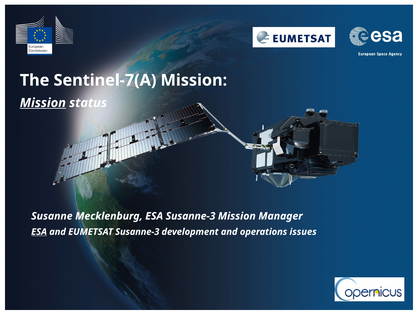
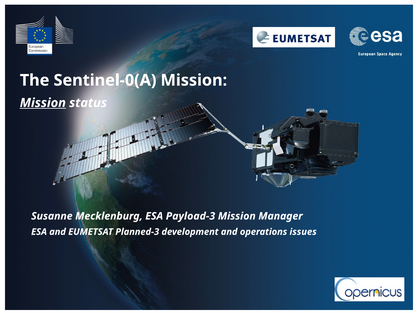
Sentinel-7(A: Sentinel-7(A -> Sentinel-0(A
ESA Susanne-3: Susanne-3 -> Payload-3
ESA at (39, 232) underline: present -> none
EUMETSAT Susanne-3: Susanne-3 -> Planned-3
